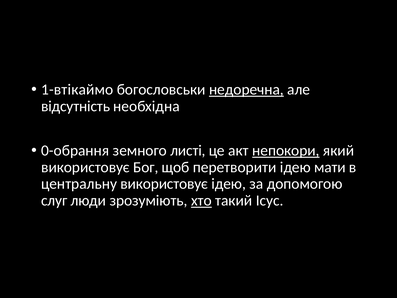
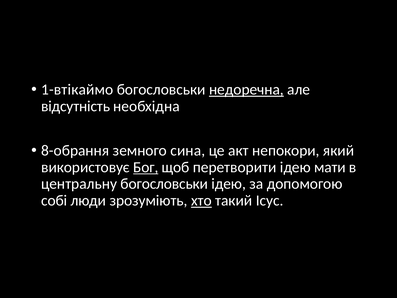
0-обрання: 0-обрання -> 8-обрання
листі: листі -> сина
непокори underline: present -> none
Бог underline: none -> present
центральну використовує: використовує -> богословськи
слуг: слуг -> собі
